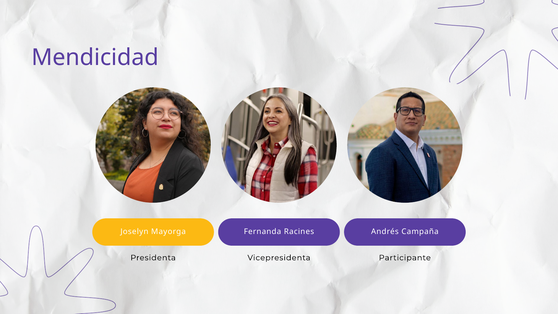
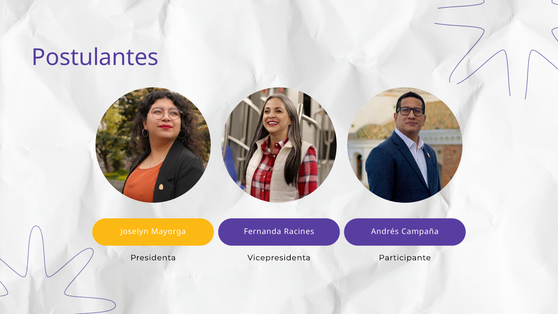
Mendicidad: Mendicidad -> Postulantes
